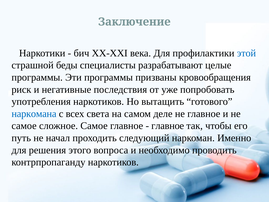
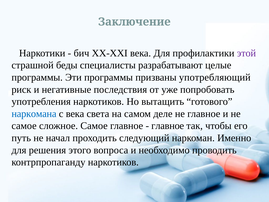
этой colour: blue -> purple
кровообращения: кровообращения -> употребляющий
с всех: всех -> века
